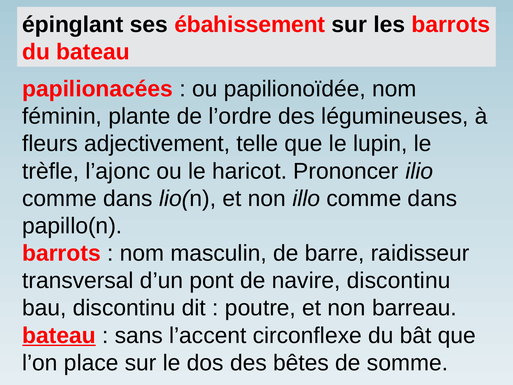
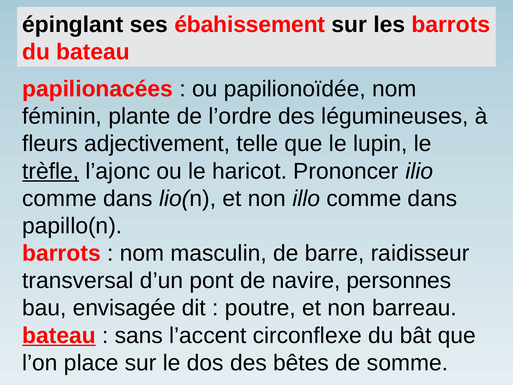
trèfle underline: none -> present
navire discontinu: discontinu -> personnes
bau discontinu: discontinu -> envisagée
